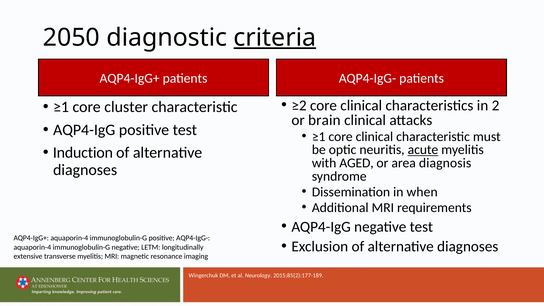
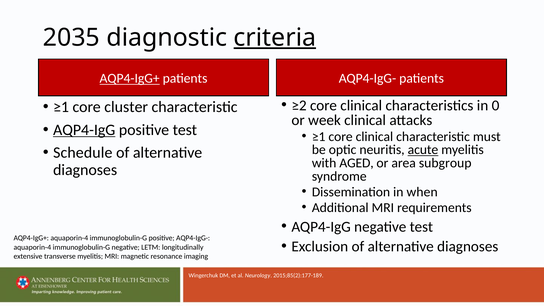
2050: 2050 -> 2035
AQP4-IgG+ at (130, 78) underline: none -> present
2: 2 -> 0
brain: brain -> week
AQP4-IgG at (84, 130) underline: none -> present
Induction: Induction -> Schedule
diagnosis: diagnosis -> subgroup
